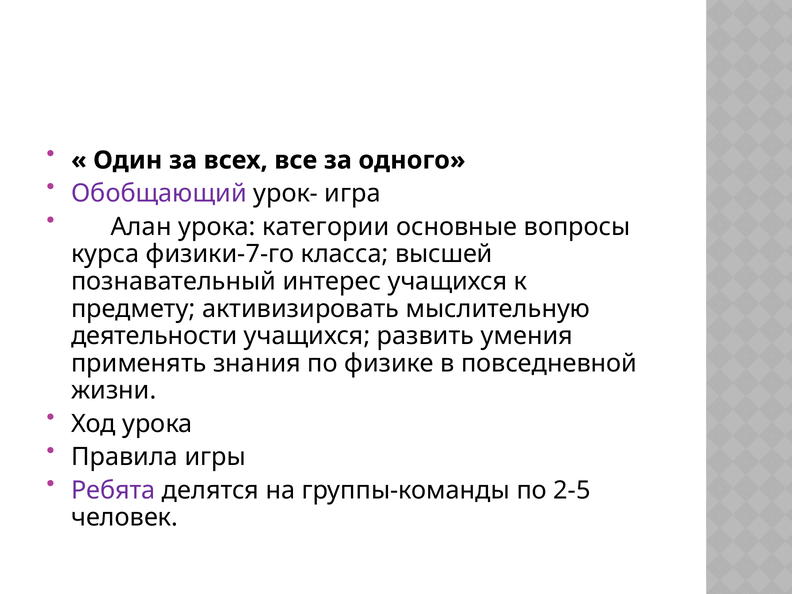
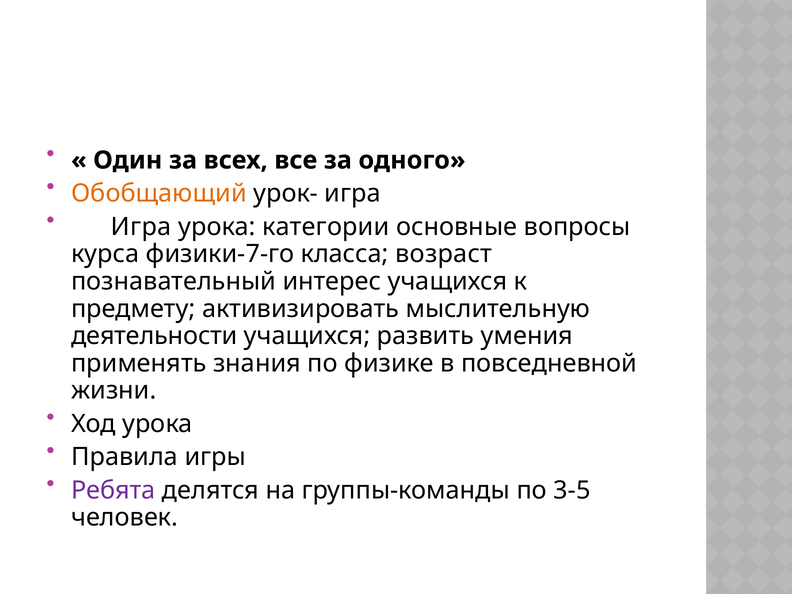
Обобщающий colour: purple -> orange
Алан at (141, 227): Алан -> Игра
высшей: высшей -> возраст
2-5: 2-5 -> 3-5
